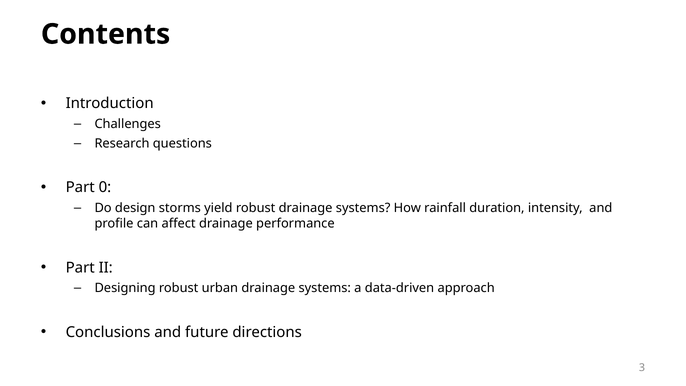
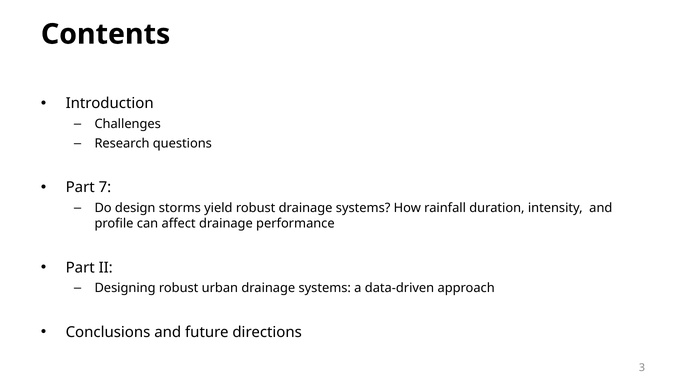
0: 0 -> 7
